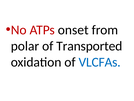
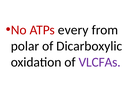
onset: onset -> every
Transported: Transported -> Dicarboxylic
VLCFAs colour: blue -> purple
